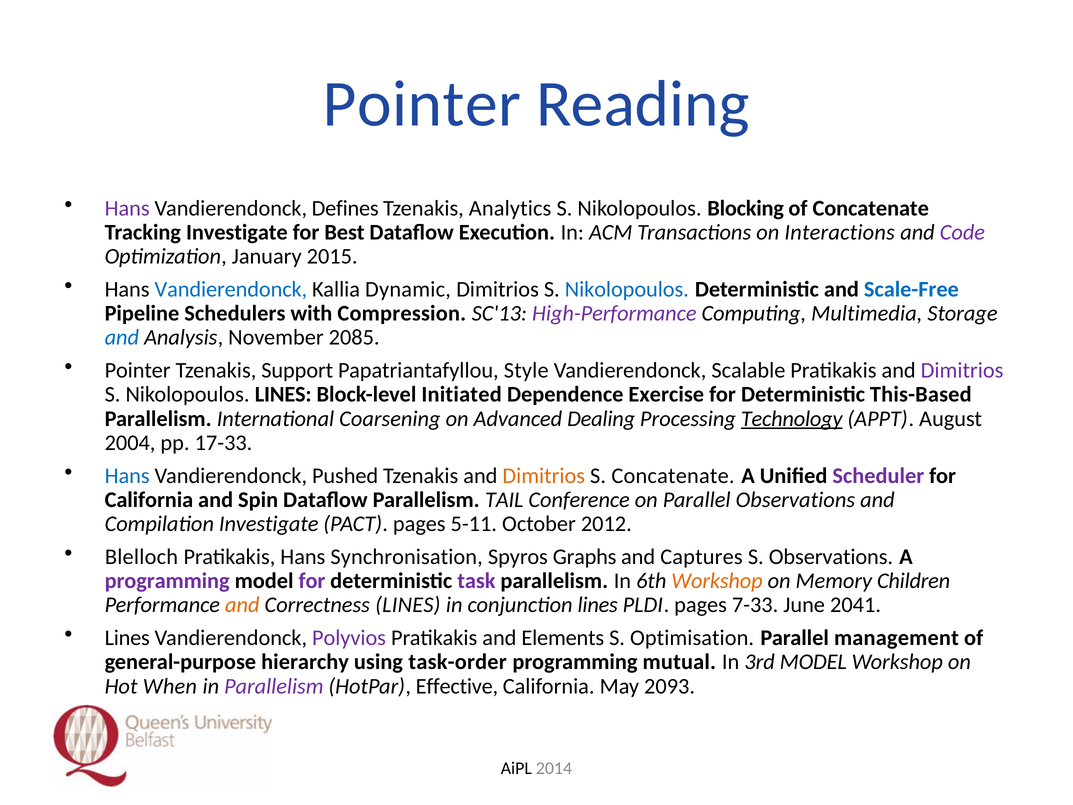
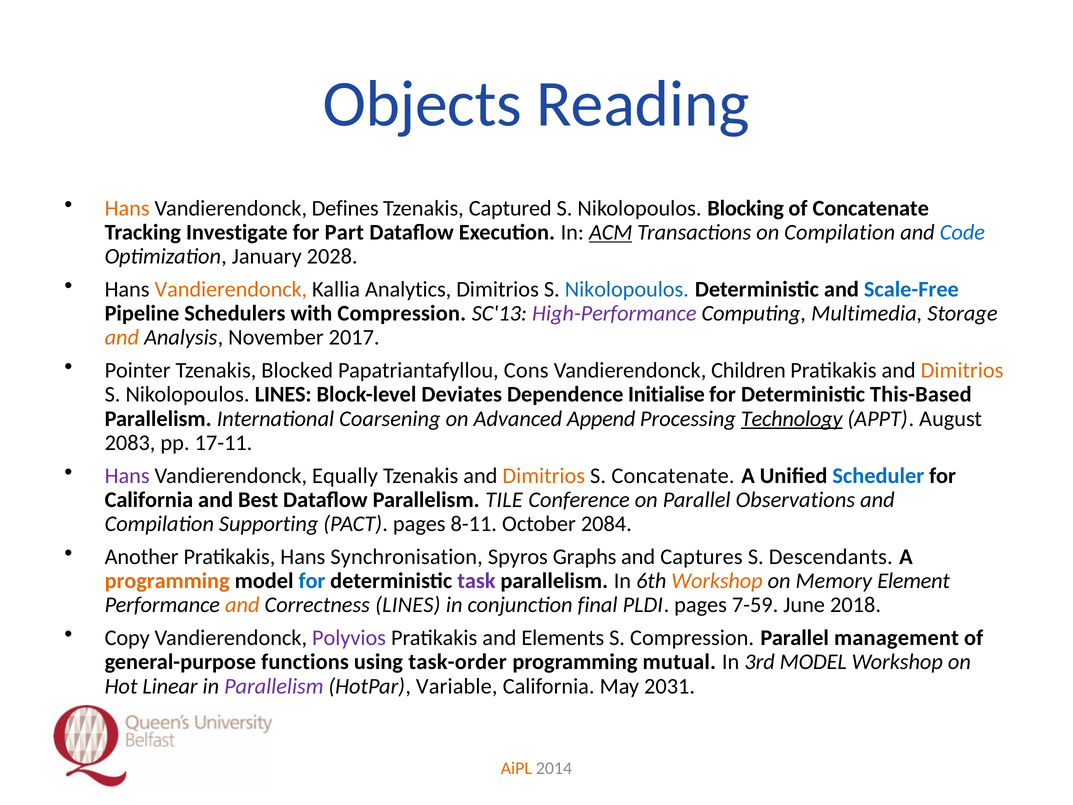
Pointer at (422, 104): Pointer -> Objects
Hans at (127, 208) colour: purple -> orange
Analytics: Analytics -> Captured
Best: Best -> Part
ACM underline: none -> present
on Interactions: Interactions -> Compilation
Code colour: purple -> blue
2015: 2015 -> 2028
Vandierendonck at (231, 289) colour: blue -> orange
Dynamic: Dynamic -> Analytics
and at (122, 338) colour: blue -> orange
2085: 2085 -> 2017
Support: Support -> Blocked
Style: Style -> Cons
Scalable: Scalable -> Children
Dimitrios at (962, 370) colour: purple -> orange
Initiated: Initiated -> Deviates
Exercise: Exercise -> Initialise
Dealing: Dealing -> Append
2004: 2004 -> 2083
17-33: 17-33 -> 17-11
Hans at (127, 475) colour: blue -> purple
Pushed: Pushed -> Equally
Scheduler colour: purple -> blue
Spin: Spin -> Best
TAIL: TAIL -> TILE
Compilation Investigate: Investigate -> Supporting
5-11: 5-11 -> 8-11
2012: 2012 -> 2084
Blelloch: Blelloch -> Another
S Observations: Observations -> Descendants
programming at (167, 581) colour: purple -> orange
for at (312, 581) colour: purple -> blue
Children: Children -> Element
conjunction lines: lines -> final
7-33: 7-33 -> 7-59
2041: 2041 -> 2018
Lines at (127, 638): Lines -> Copy
S Optimisation: Optimisation -> Compression
hierarchy: hierarchy -> functions
When: When -> Linear
Effective: Effective -> Variable
2093: 2093 -> 2031
AiPL colour: black -> orange
